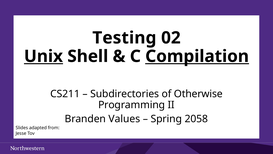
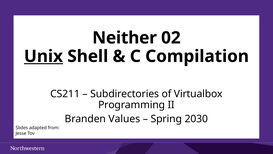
Testing: Testing -> Neither
Compilation underline: present -> none
Otherwise: Otherwise -> Virtualbox
2058: 2058 -> 2030
